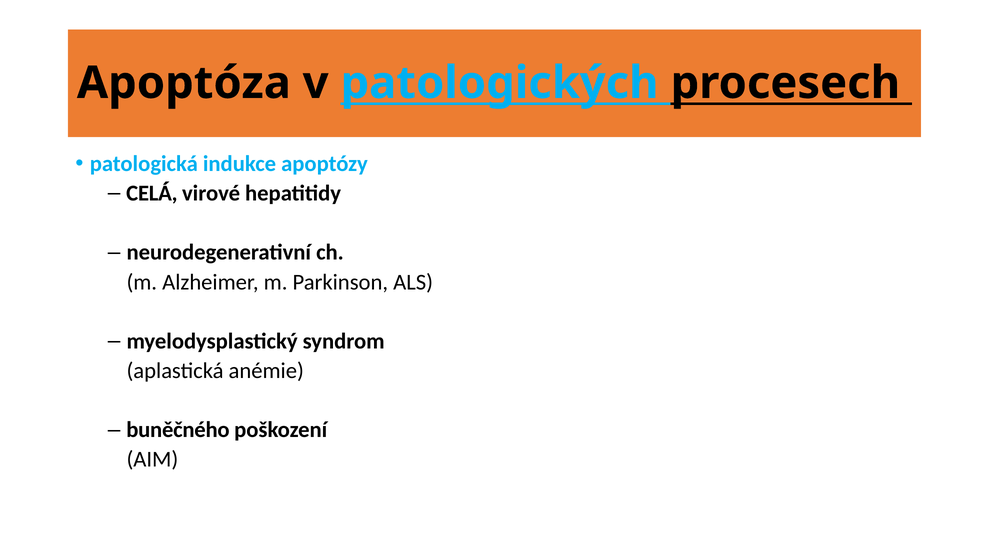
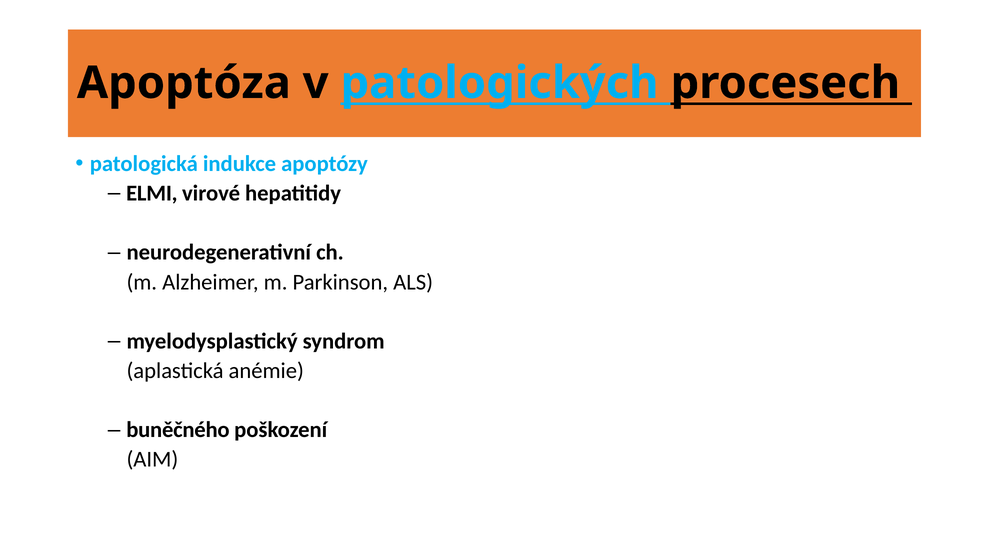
CELÁ: CELÁ -> ELMI
